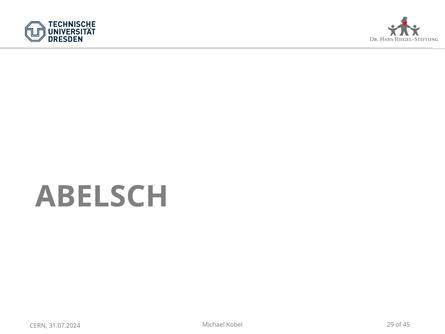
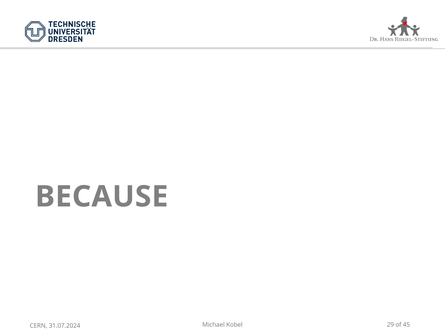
ABELSCH: ABELSCH -> BECAUSE
